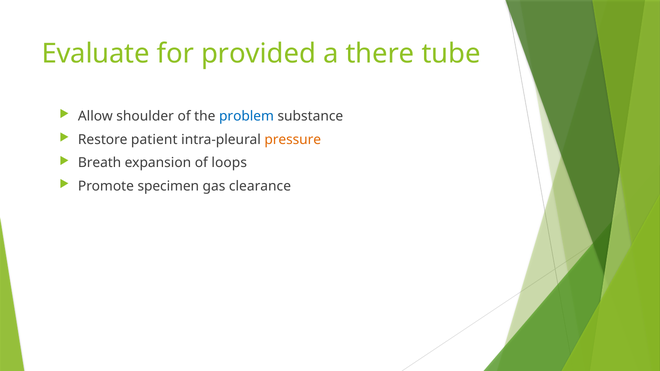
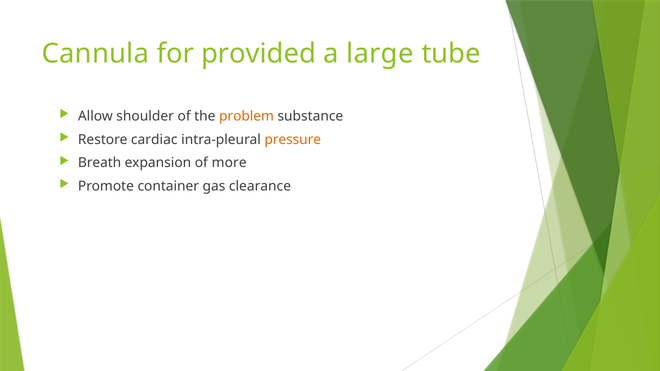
Evaluate: Evaluate -> Cannula
there: there -> large
problem colour: blue -> orange
patient: patient -> cardiac
loops: loops -> more
specimen: specimen -> container
